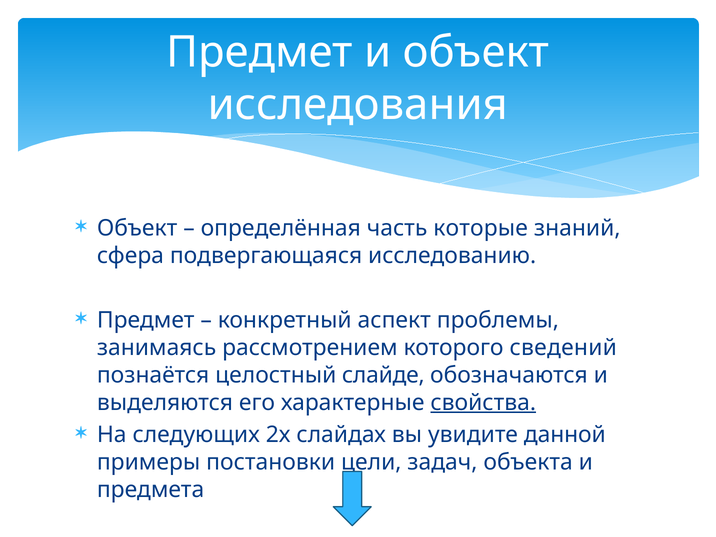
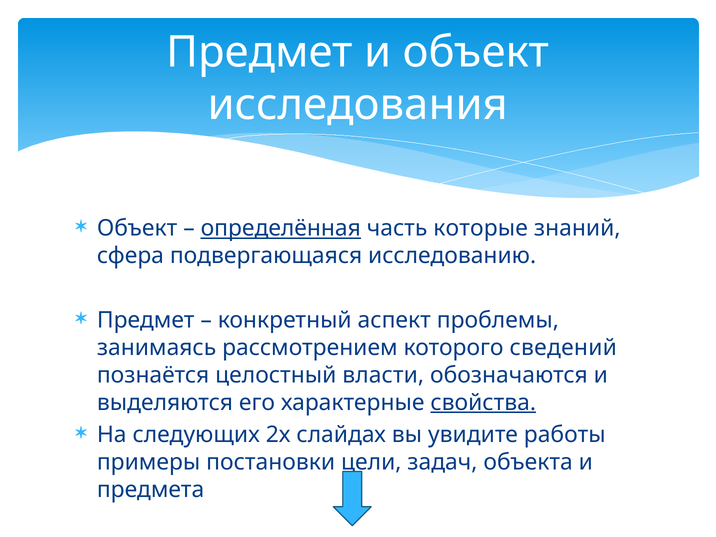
определённая underline: none -> present
слайде: слайде -> власти
данной: данной -> работы
